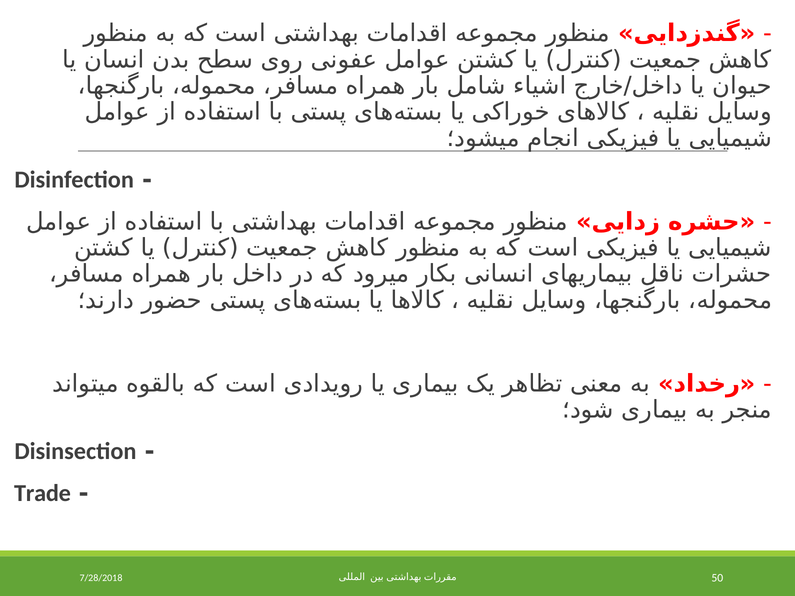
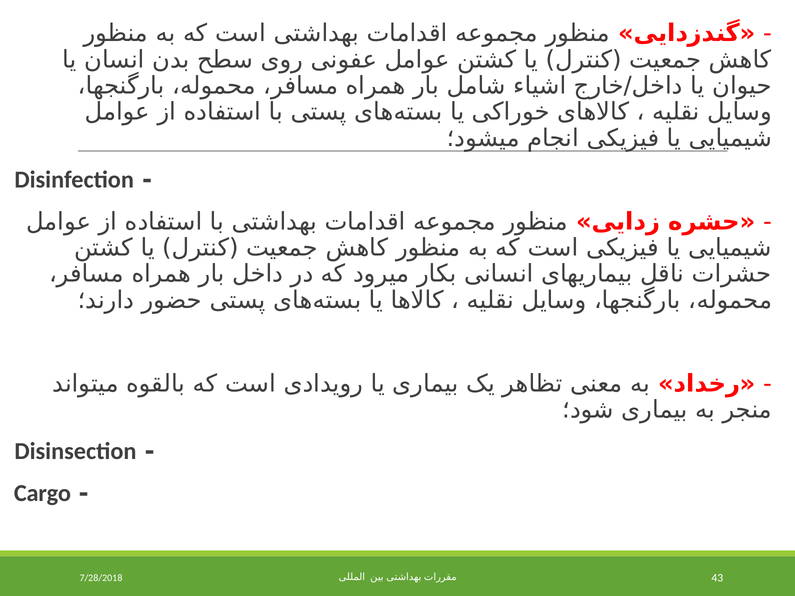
Trade: Trade -> Cargo
50: 50 -> 43
